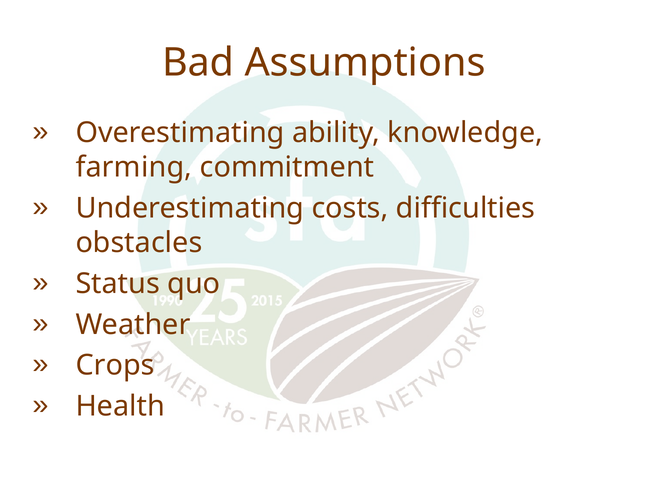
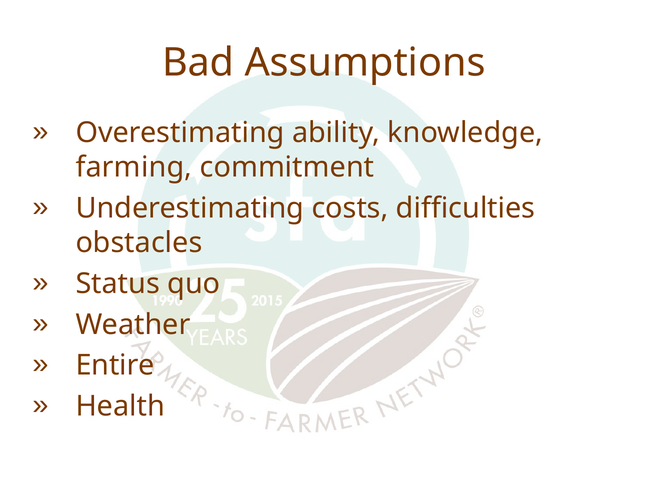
Crops: Crops -> Entire
